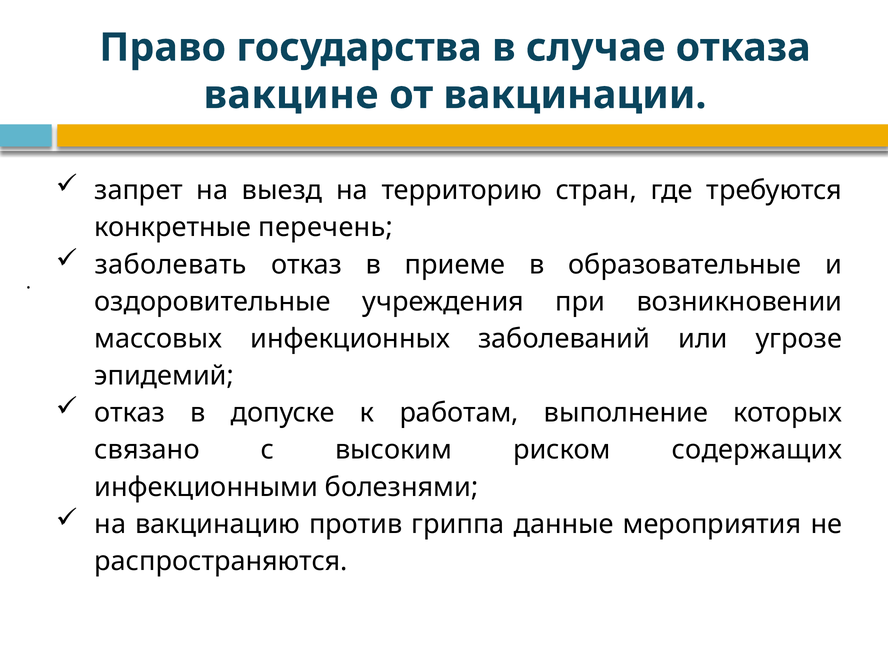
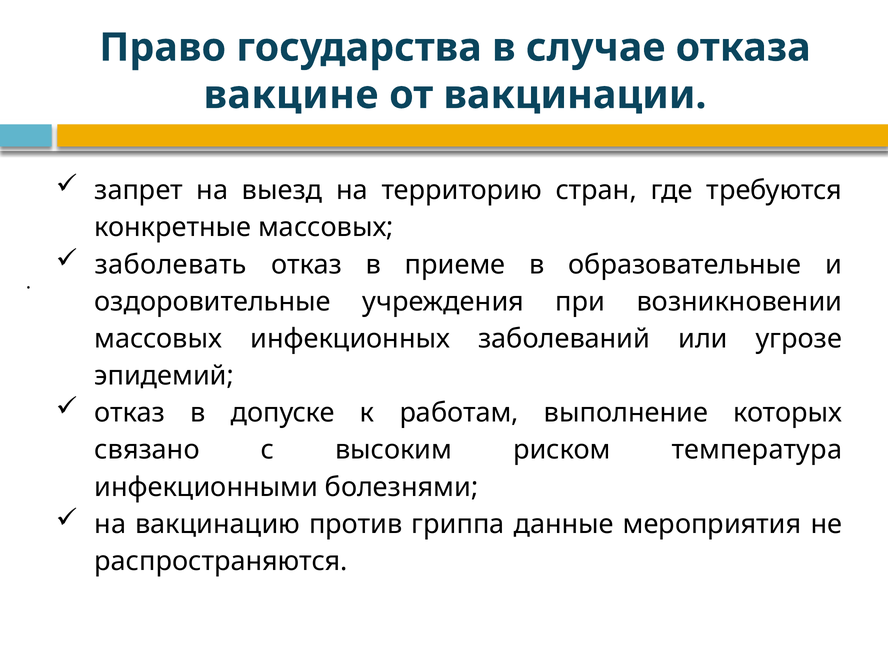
конкретные перечень: перечень -> массовых
содержащих: содержащих -> температура
